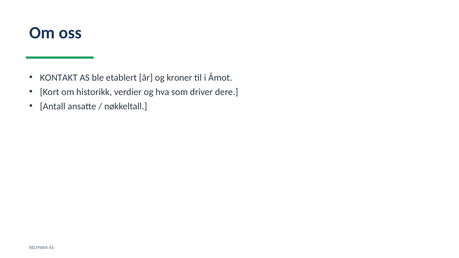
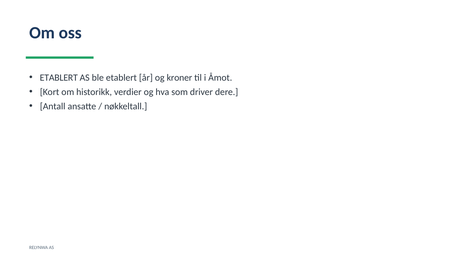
KONTAKT at (59, 78): KONTAKT -> ETABLERT
